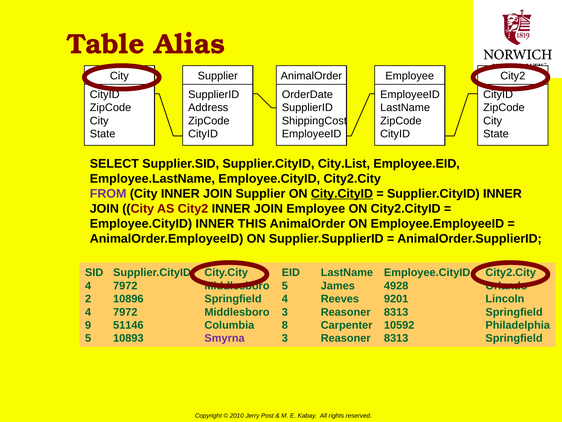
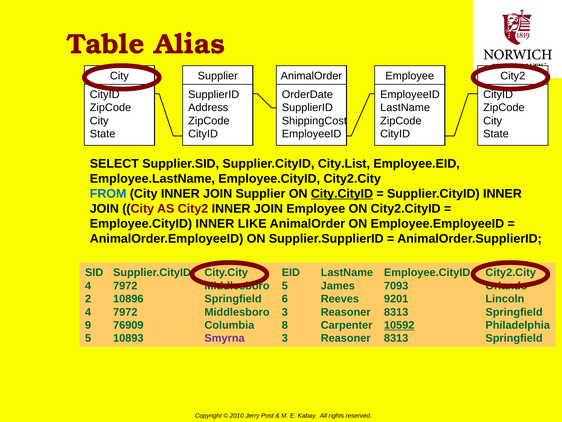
FROM colour: purple -> blue
THIS: THIS -> LIKE
4928: 4928 -> 7093
Springfield 4: 4 -> 6
51146: 51146 -> 76909
10592 underline: none -> present
